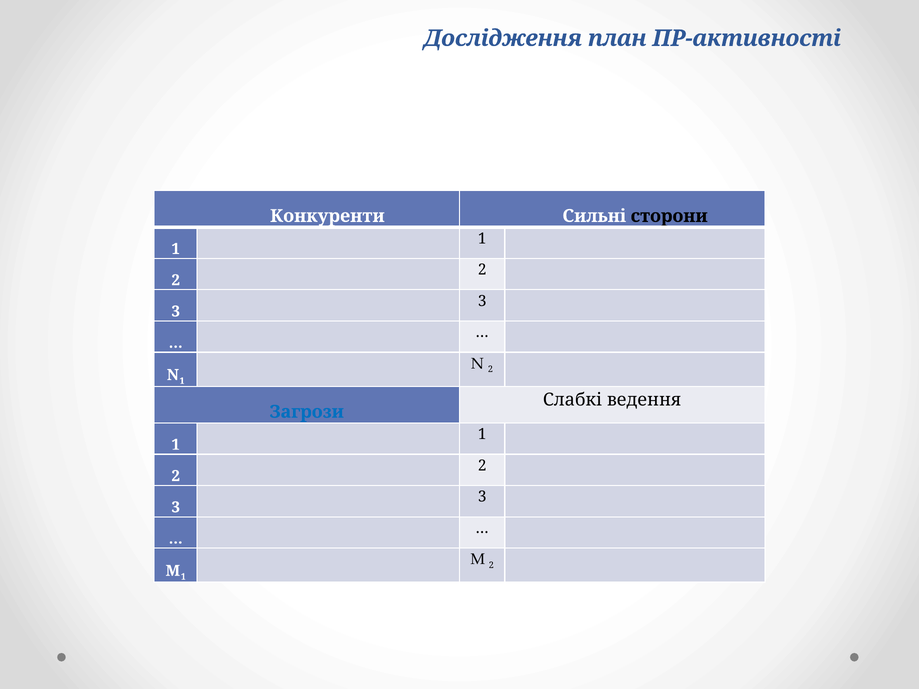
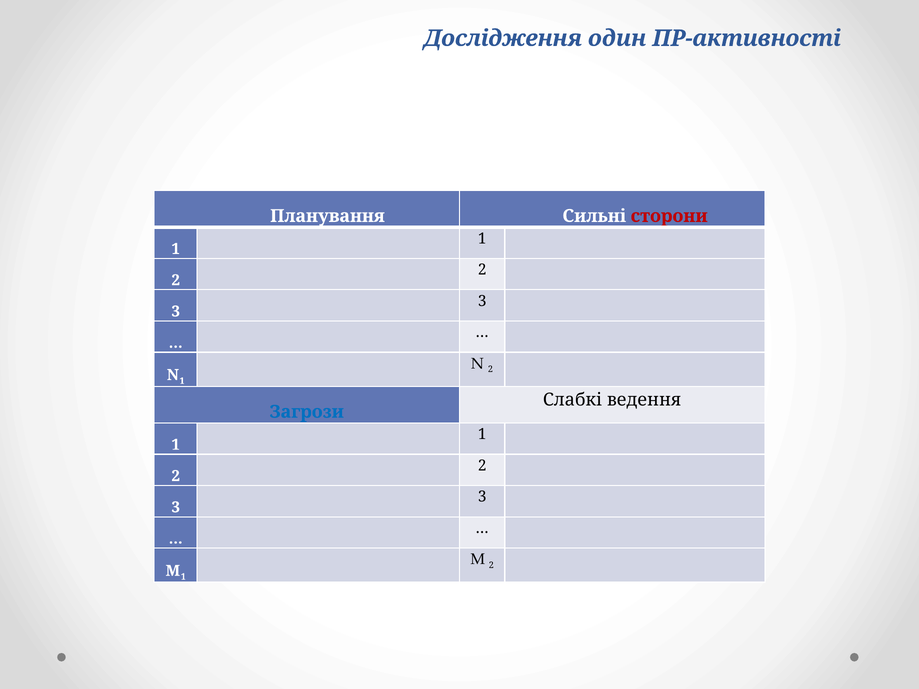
план: план -> один
Конкуренти: Конкуренти -> Планування
сторони colour: black -> red
